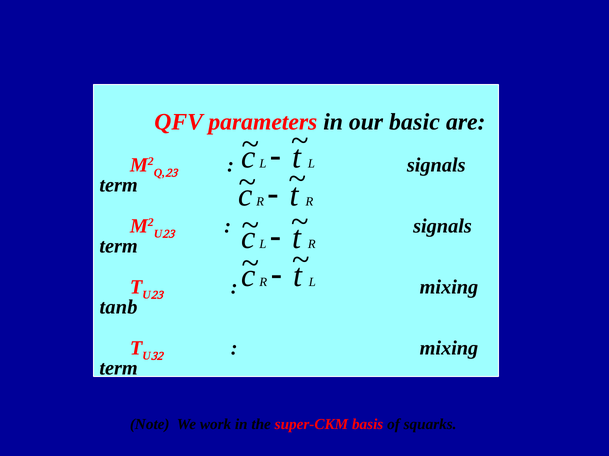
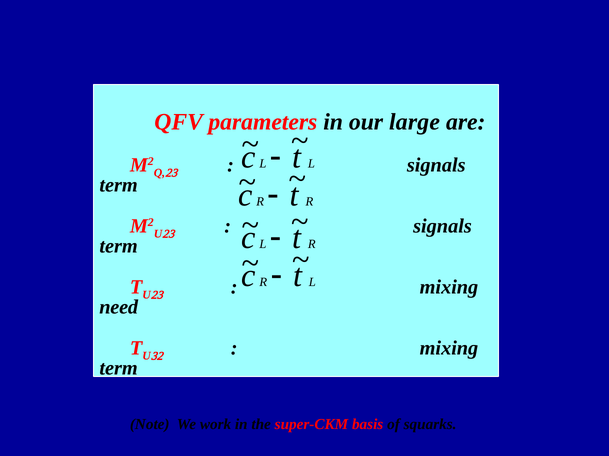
basic: basic -> large
tanb: tanb -> need
